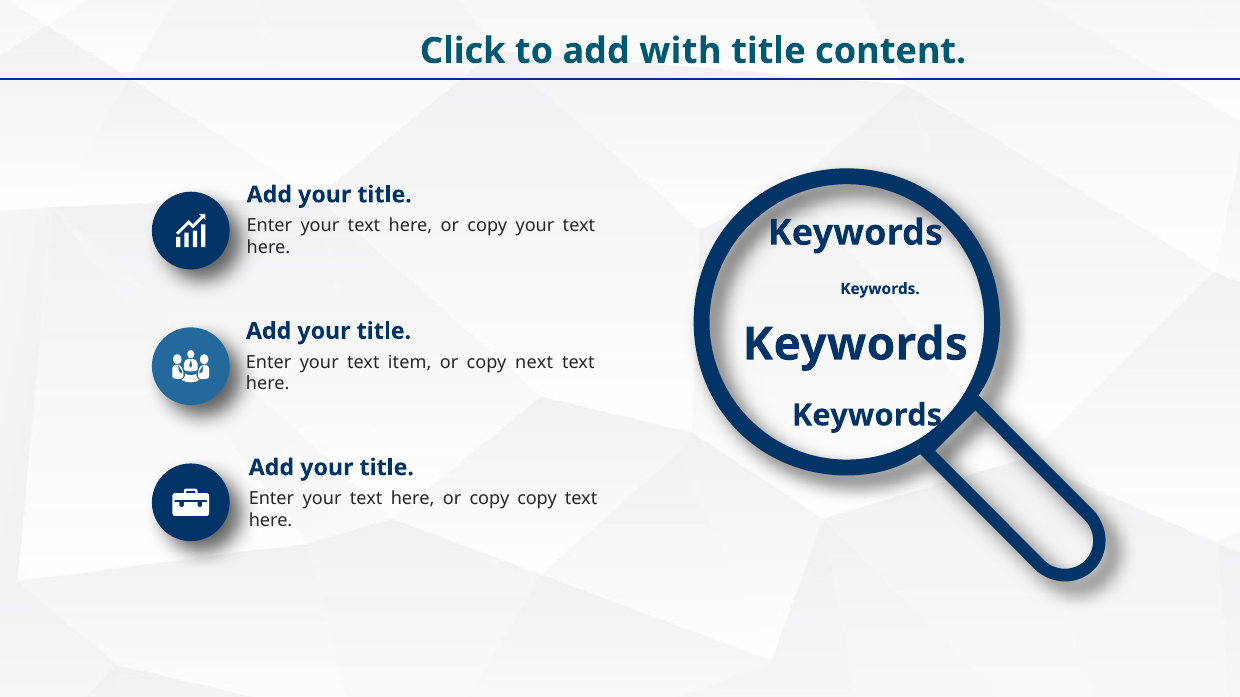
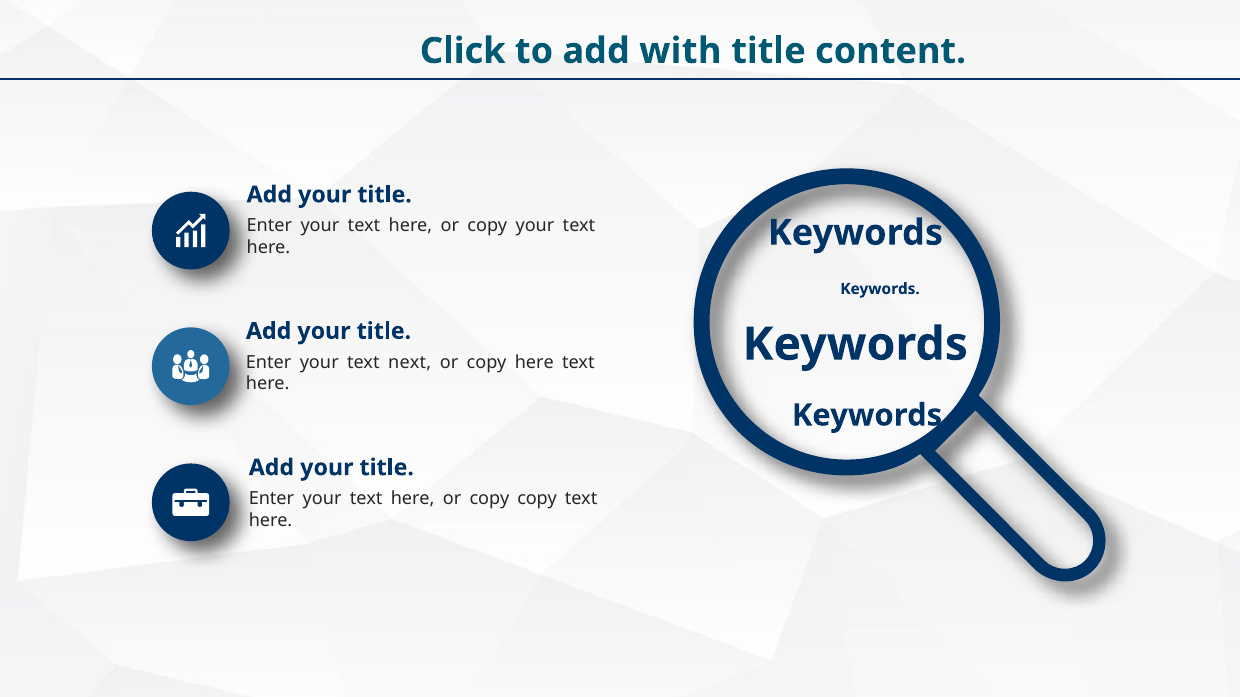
item: item -> next
copy next: next -> here
